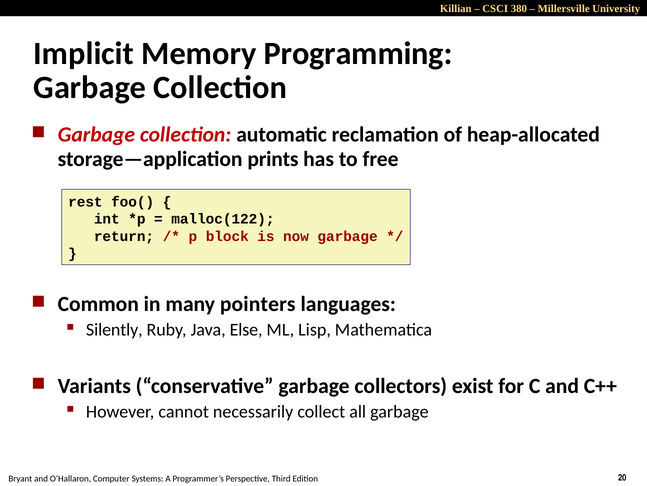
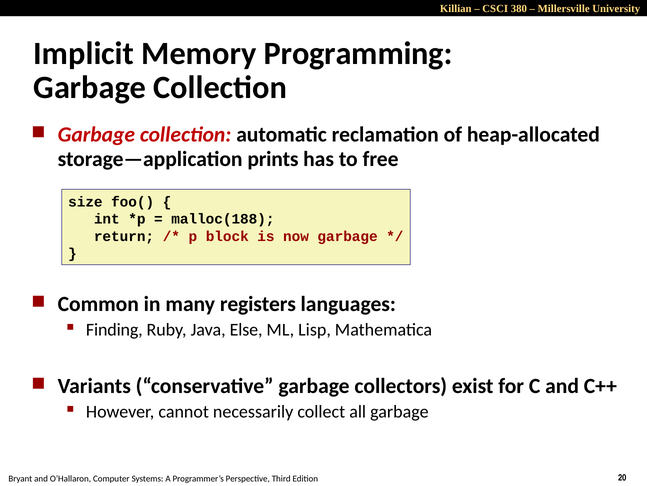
rest: rest -> size
malloc(122: malloc(122 -> malloc(188
pointers: pointers -> registers
Silently: Silently -> Finding
